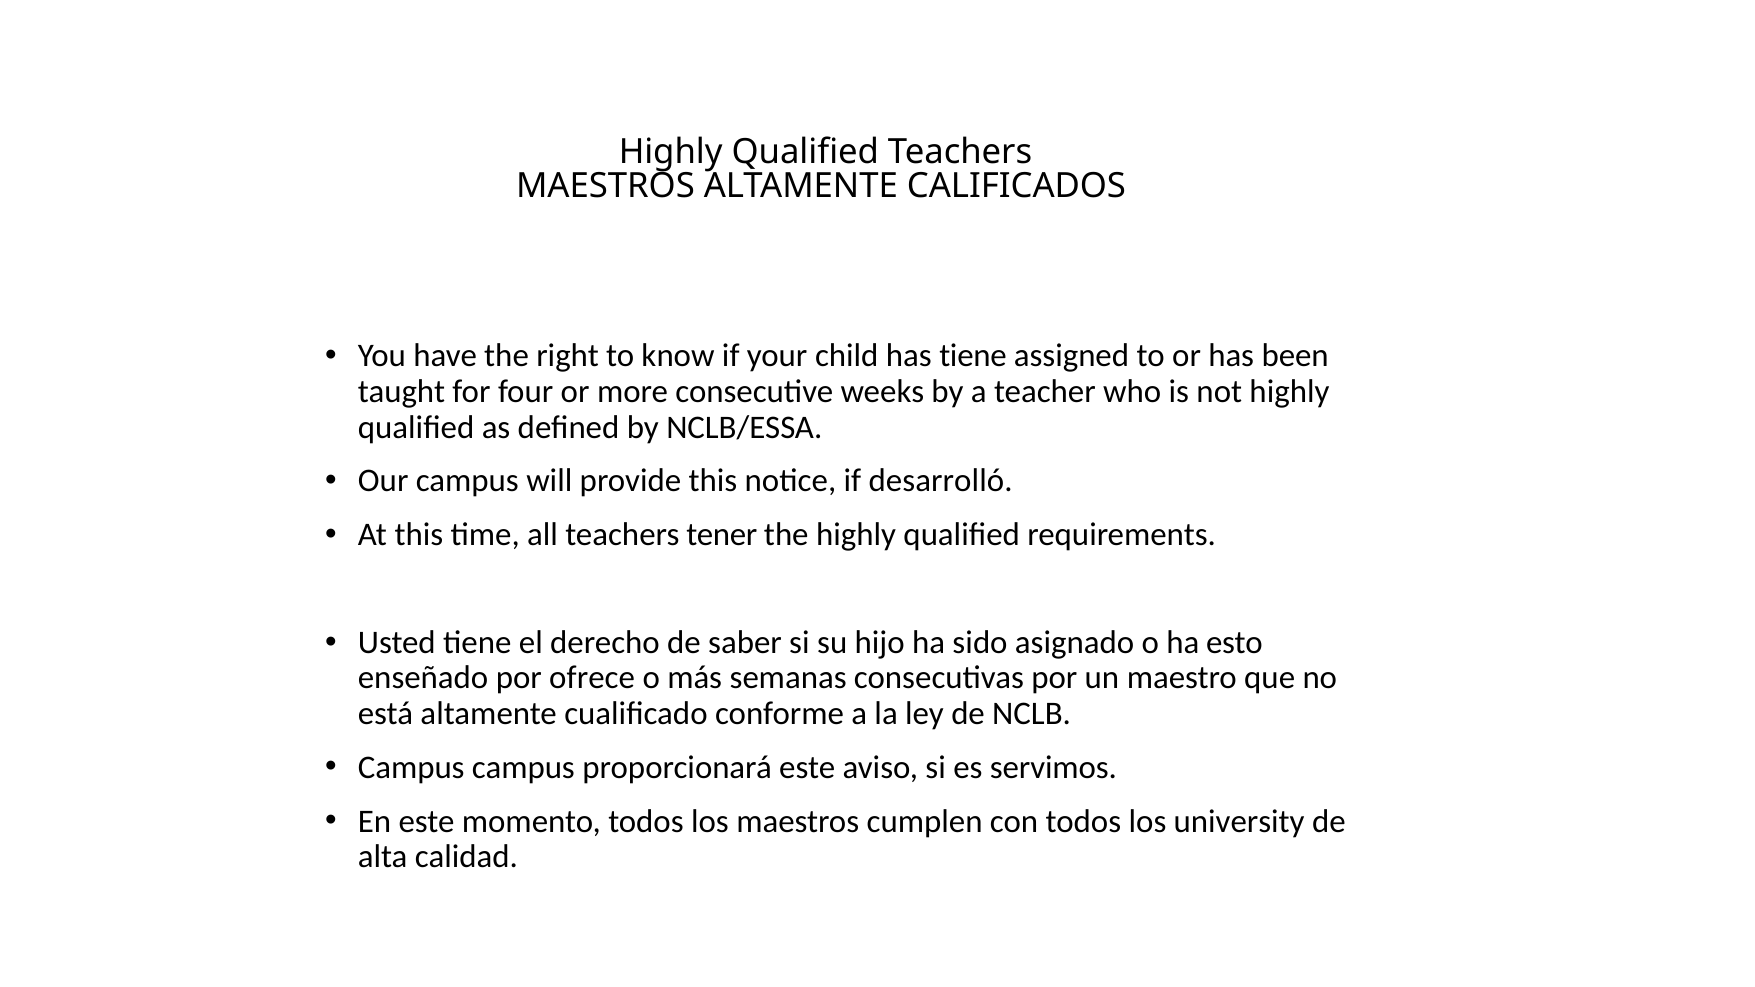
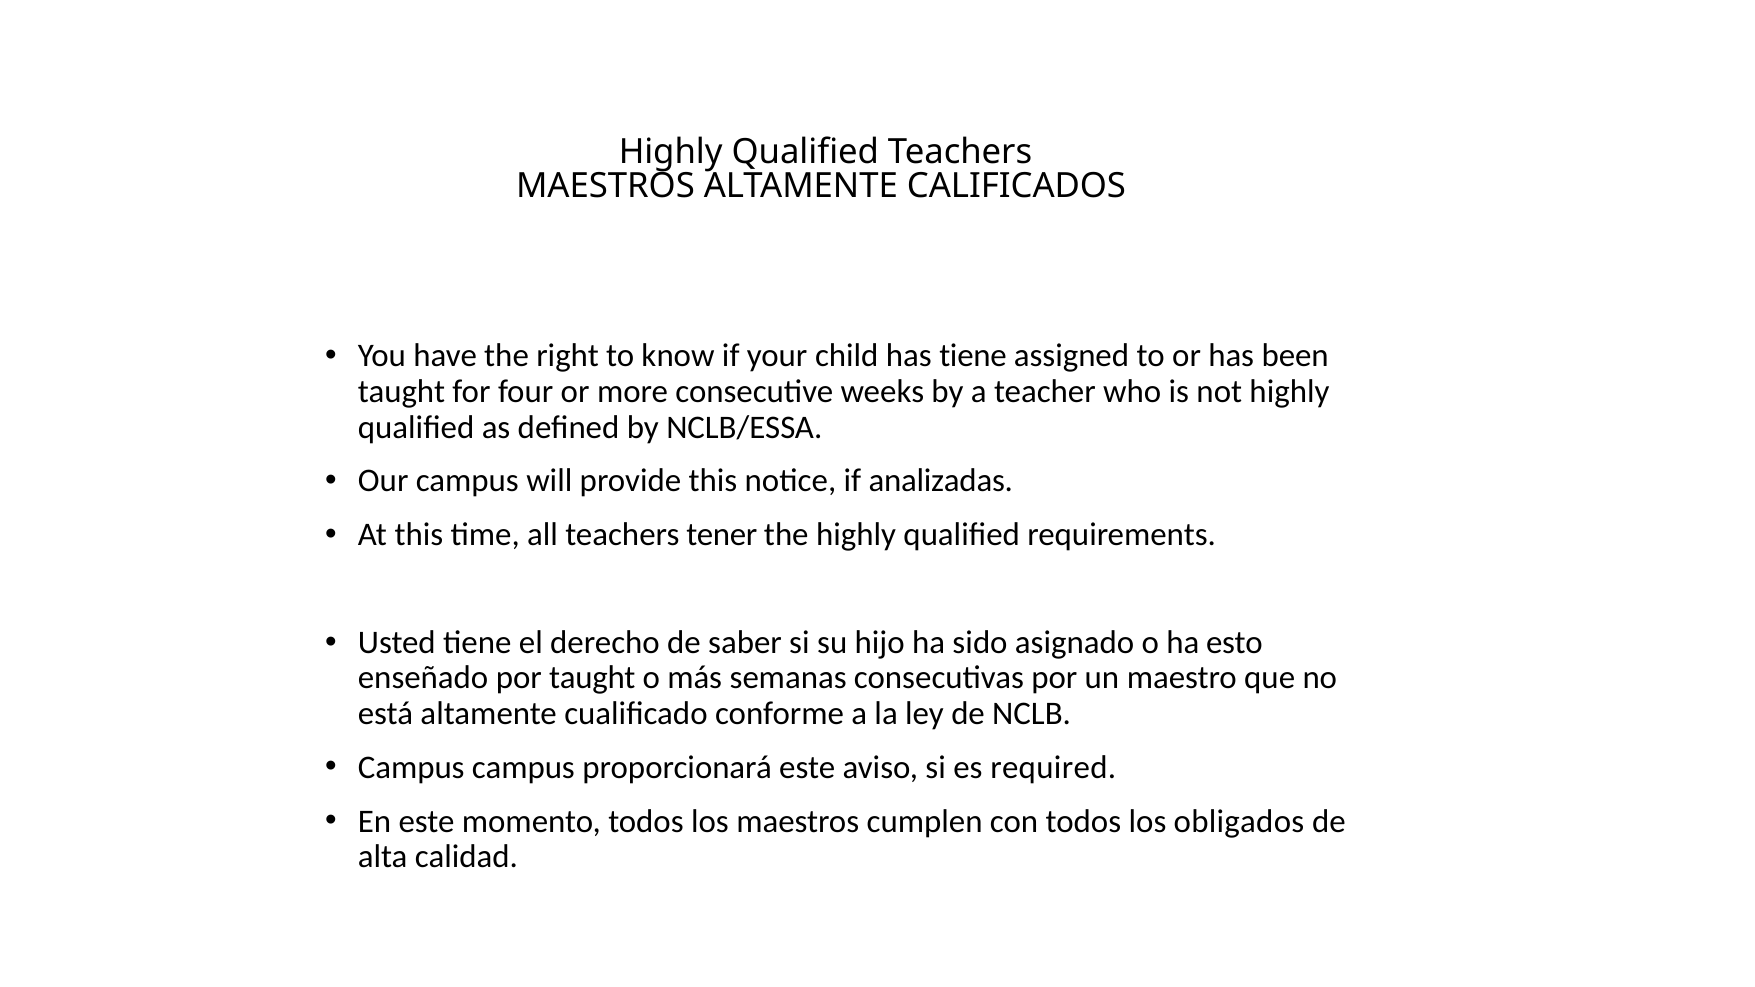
desarrolló: desarrolló -> analizadas
por ofrece: ofrece -> taught
servimos: servimos -> required
university: university -> obligados
